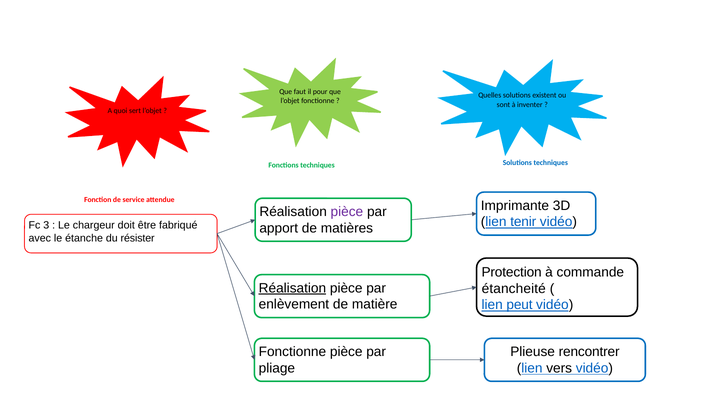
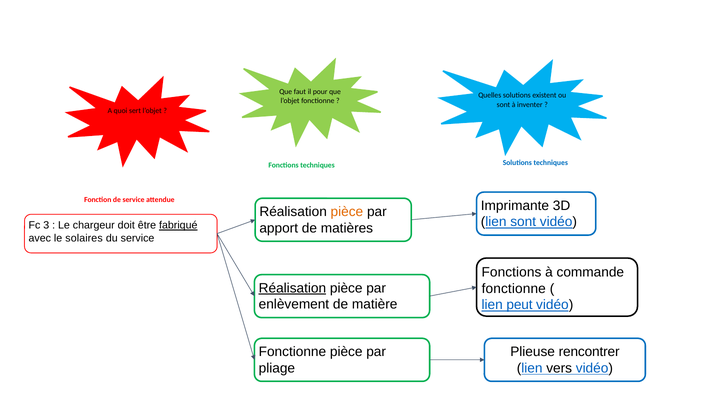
pièce at (347, 212) colour: purple -> orange
lien tenir: tenir -> sont
fabriqué underline: none -> present
étanche: étanche -> solaires
du résister: résister -> service
Protection at (512, 273): Protection -> Fonctions
étancheité at (514, 289): étancheité -> fonctionne
